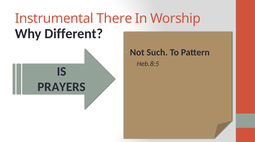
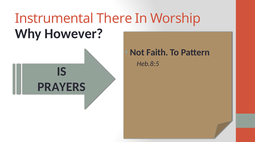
Different: Different -> However
Such: Such -> Faith
